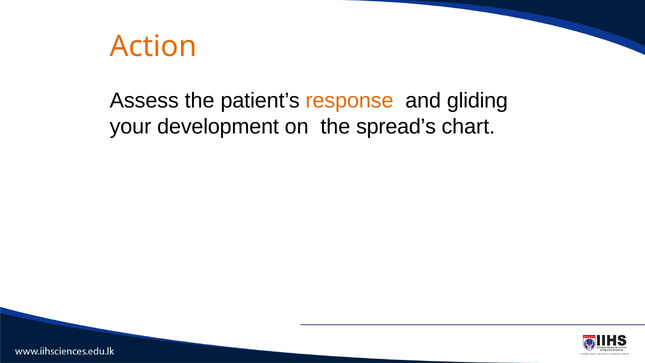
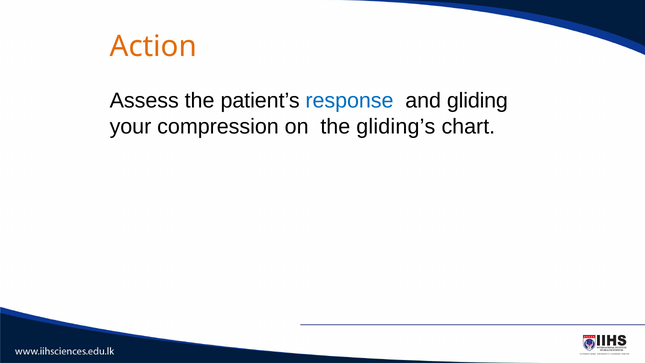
response colour: orange -> blue
development: development -> compression
spread’s: spread’s -> gliding’s
